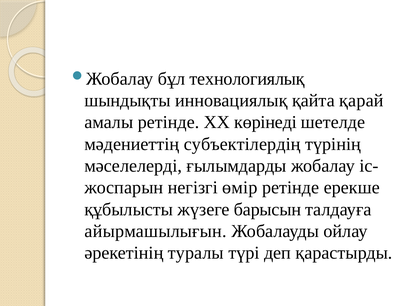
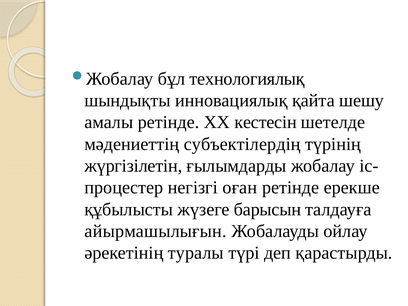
қарай: қарай -> шешу
көрінеді: көрінеді -> кестесін
мәселелерді: мәселелерді -> жүргізілетін
жоспарын: жоспарын -> процестер
өмір: өмір -> оған
